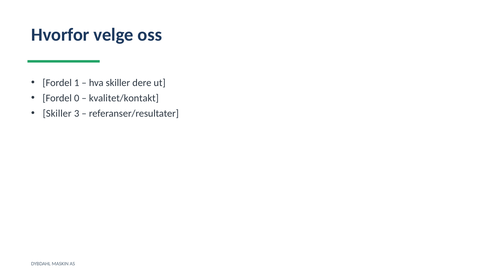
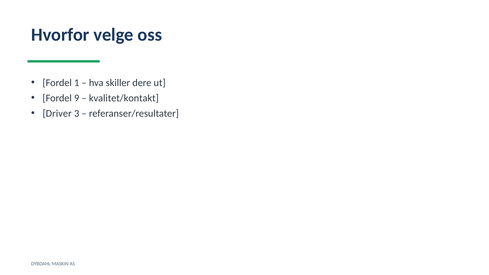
0: 0 -> 9
Skiller at (57, 113): Skiller -> Driver
